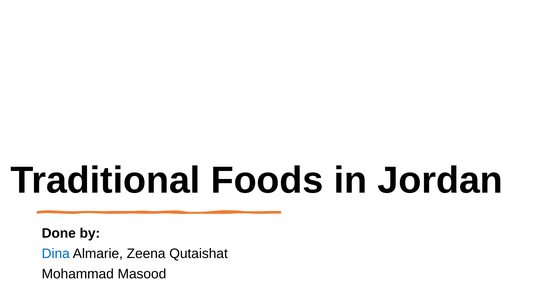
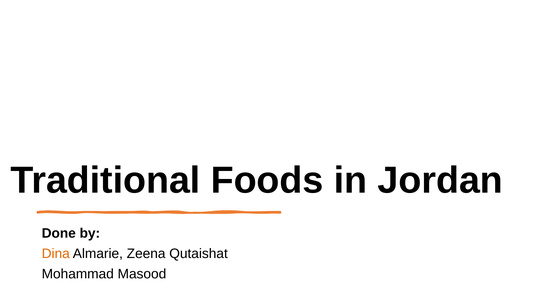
Dina colour: blue -> orange
